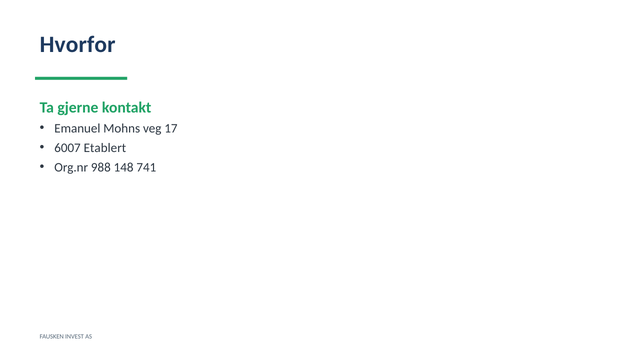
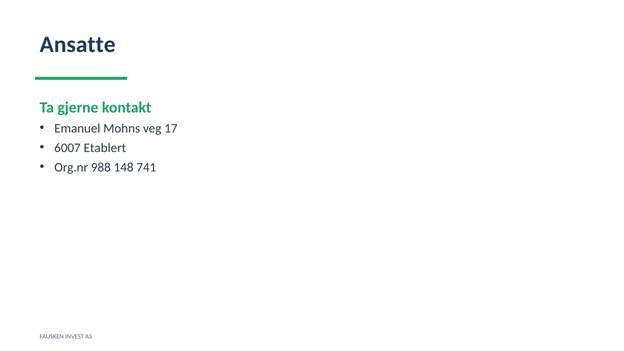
Hvorfor: Hvorfor -> Ansatte
